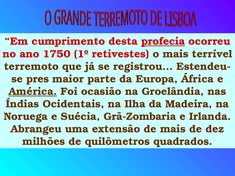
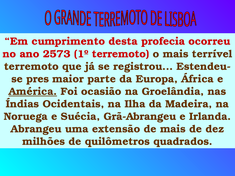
profecia underline: present -> none
1750: 1750 -> 2573
1º retivestes: retivestes -> terremoto
Grã-Zombaria: Grã-Zombaria -> Grã-Abrangeu
